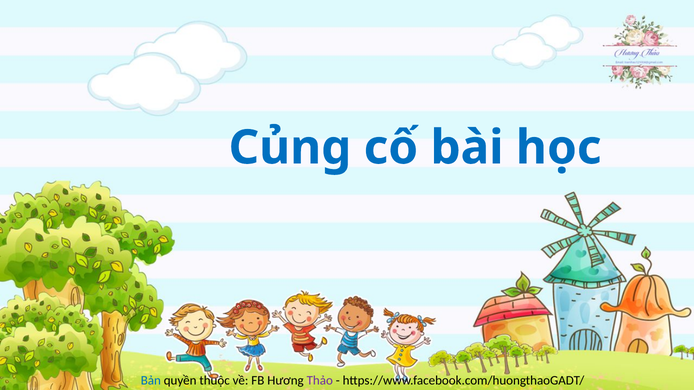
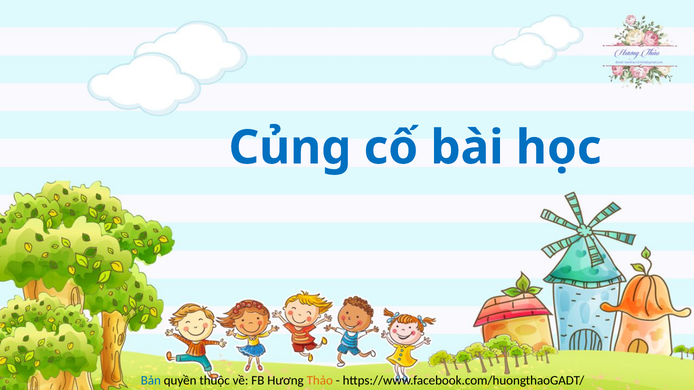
Thảo colour: purple -> orange
